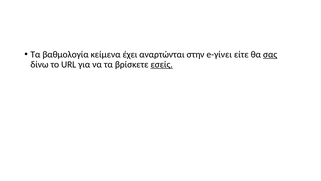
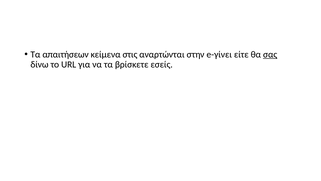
βαθμολογία: βαθμολογία -> απαιτήσεων
έχει: έχει -> στις
εσείς underline: present -> none
